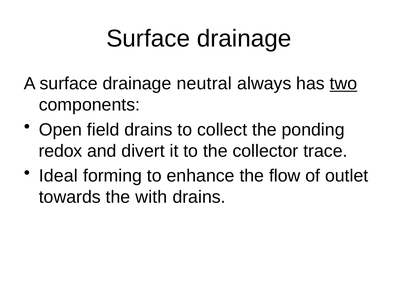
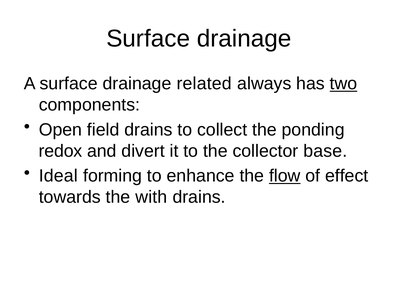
neutral: neutral -> related
trace: trace -> base
flow underline: none -> present
outlet: outlet -> effect
